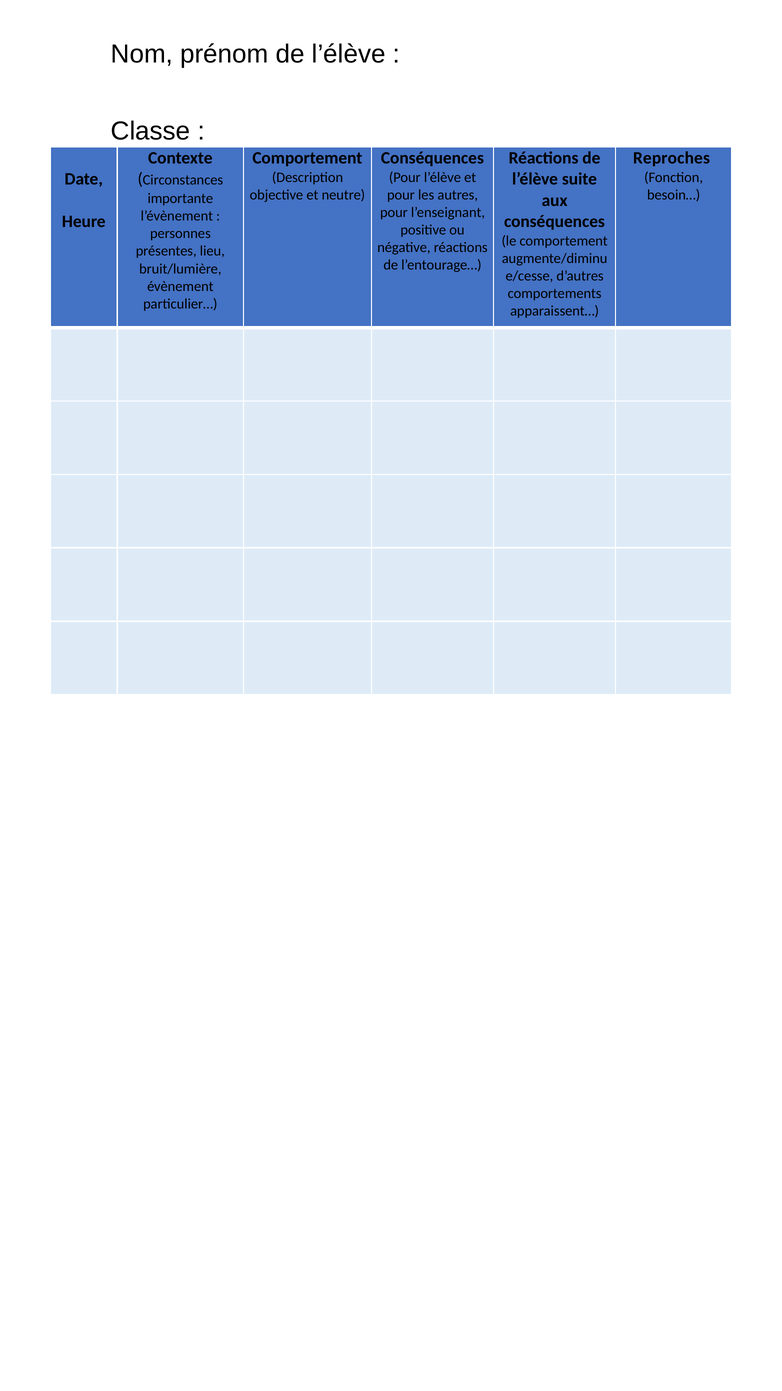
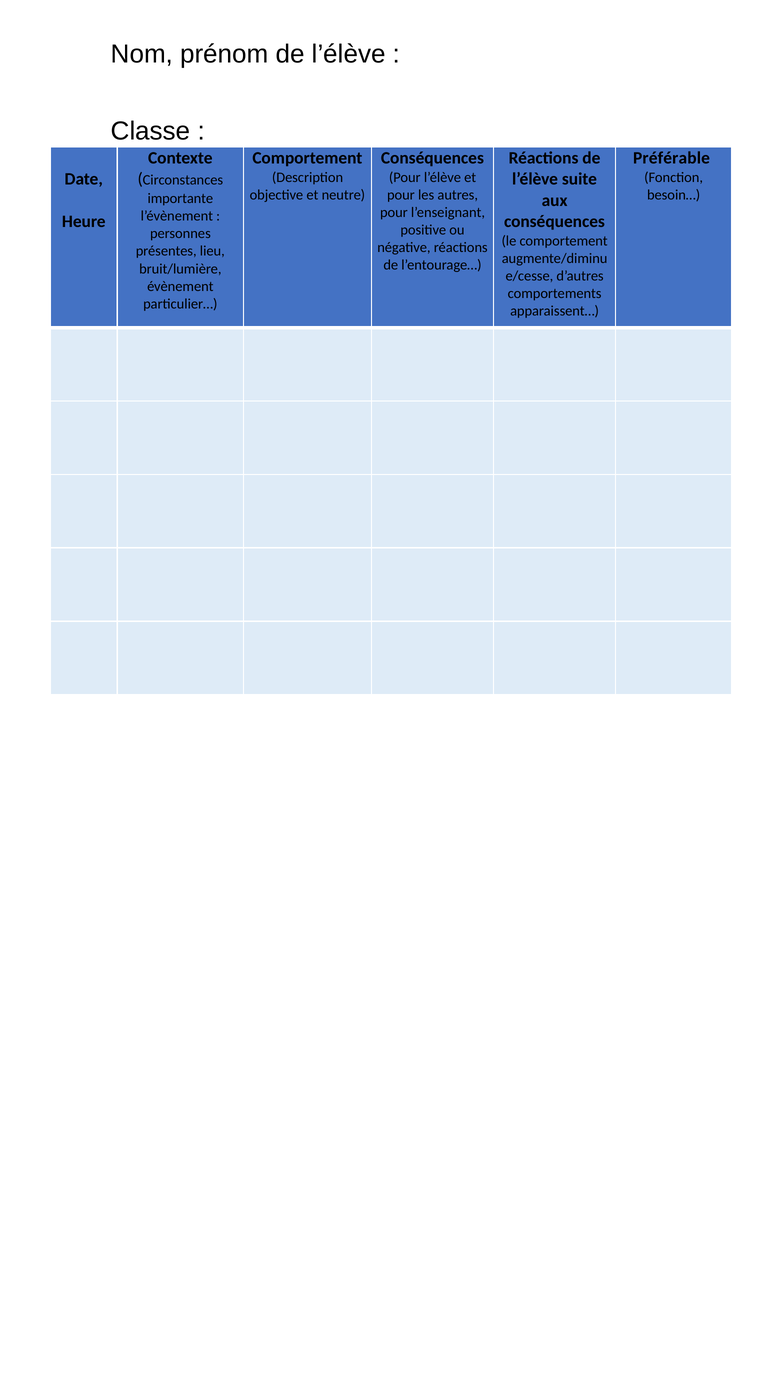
Reproches: Reproches -> Préférable
